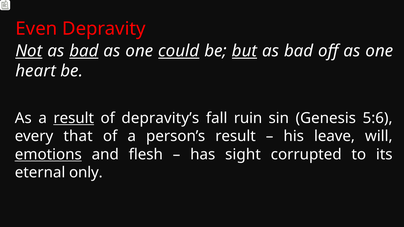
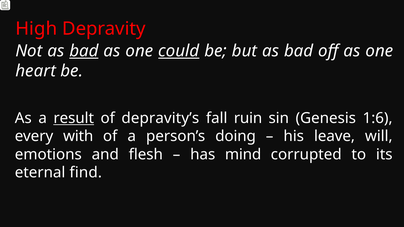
Even: Even -> High
Not underline: present -> none
but underline: present -> none
5:6: 5:6 -> 1:6
that: that -> with
person’s result: result -> doing
emotions underline: present -> none
sight: sight -> mind
only: only -> find
